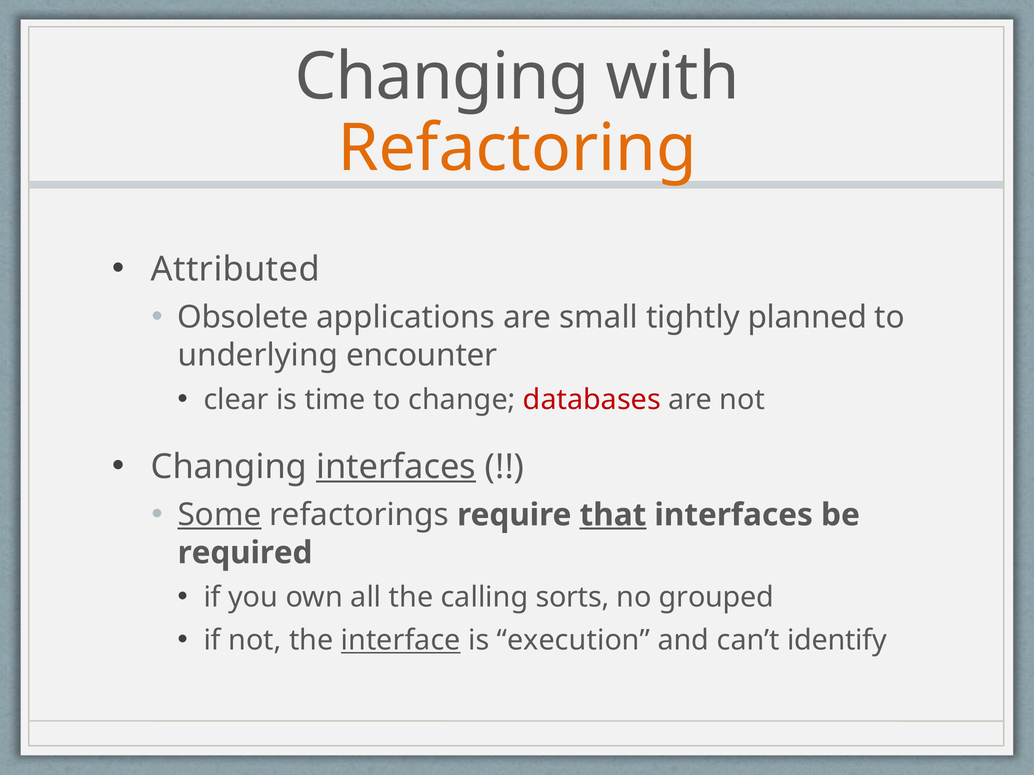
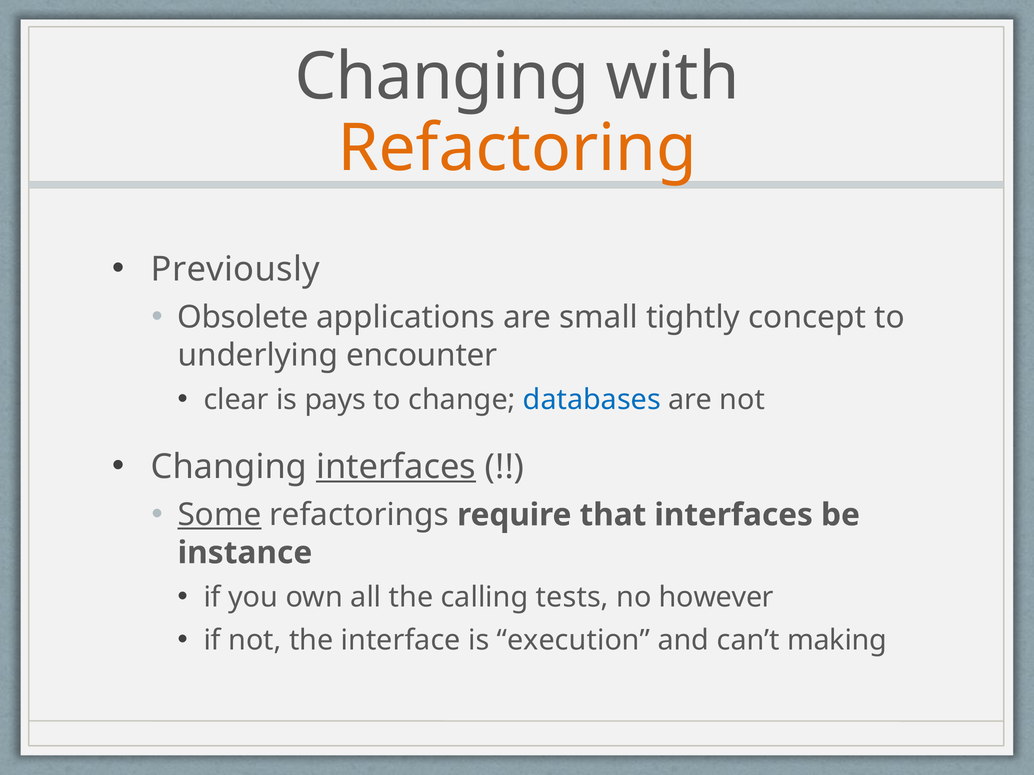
Attributed: Attributed -> Previously
planned: planned -> concept
time: time -> pays
databases colour: red -> blue
that underline: present -> none
required: required -> instance
sorts: sorts -> tests
grouped: grouped -> however
interface underline: present -> none
identify: identify -> making
